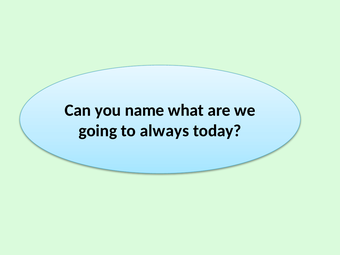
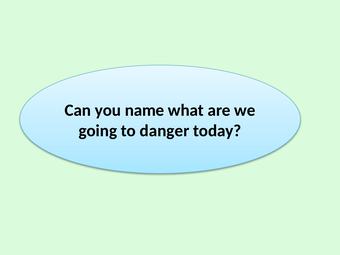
always: always -> danger
